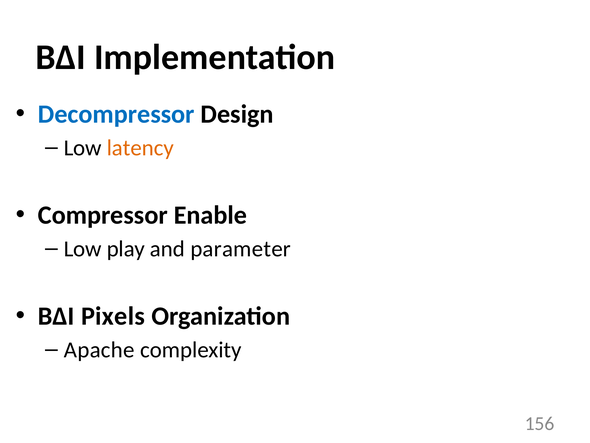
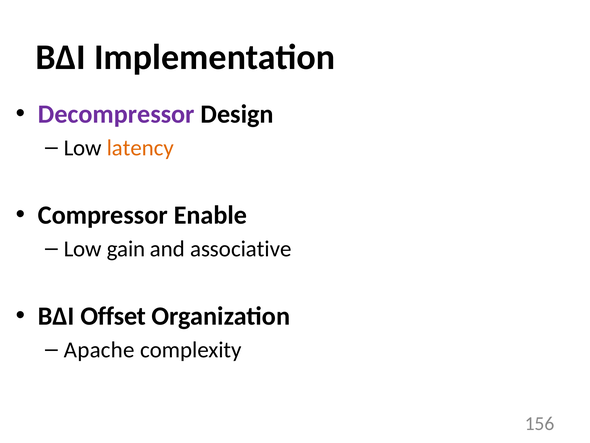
Decompressor colour: blue -> purple
play: play -> gain
parameter: parameter -> associative
Pixels: Pixels -> Offset
